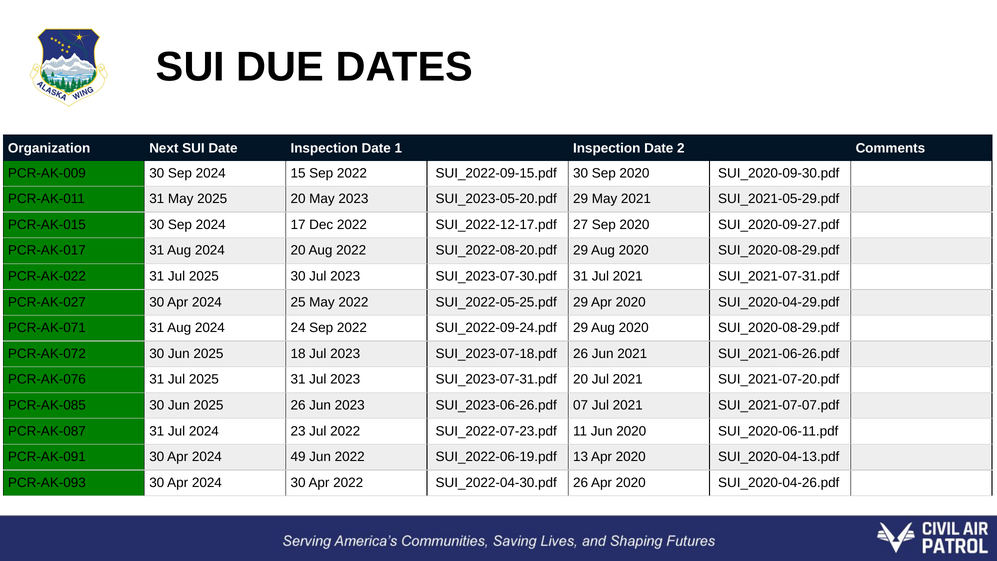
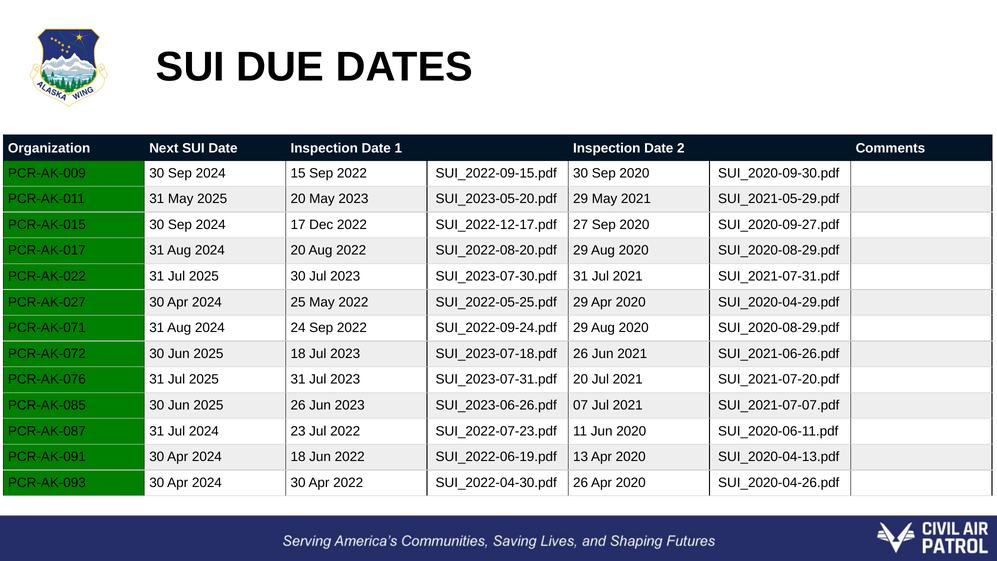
2024 49: 49 -> 18
